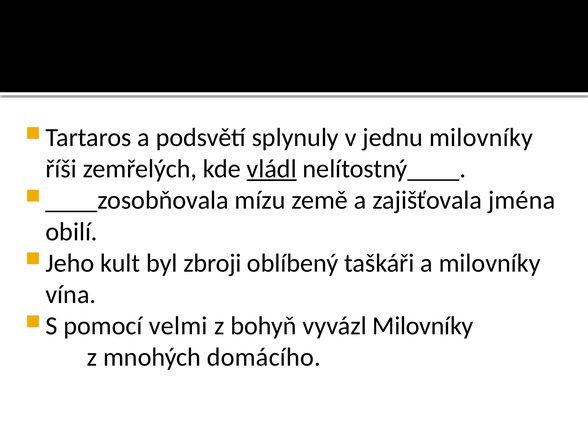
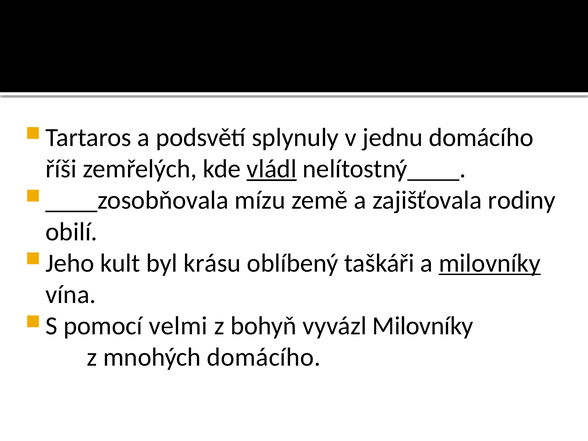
jednu milovníky: milovníky -> domácího
jména: jména -> rodiny
zbroji: zbroji -> krásu
milovníky at (490, 263) underline: none -> present
